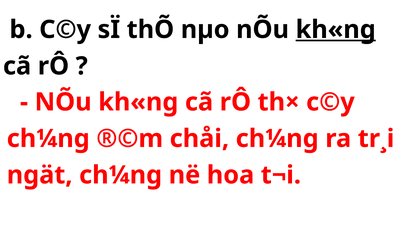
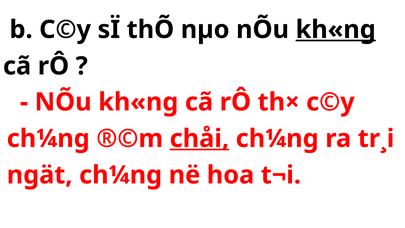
chåi underline: none -> present
